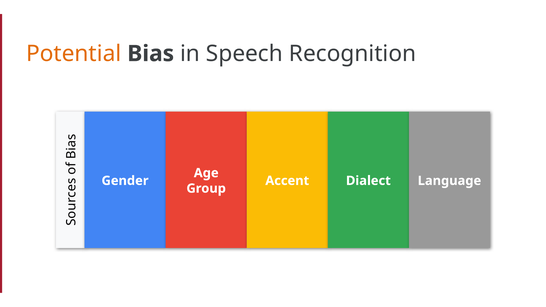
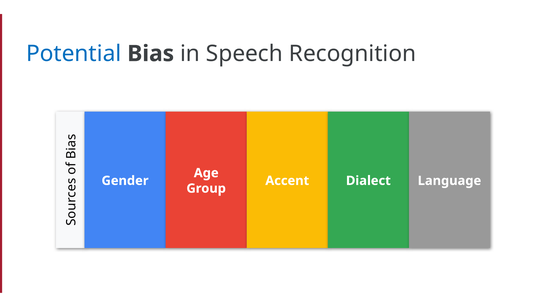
Potential colour: orange -> blue
